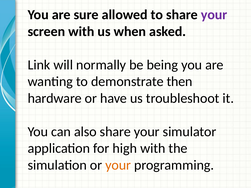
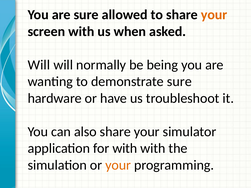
your at (214, 15) colour: purple -> orange
Link at (39, 65): Link -> Will
demonstrate then: then -> sure
for high: high -> with
